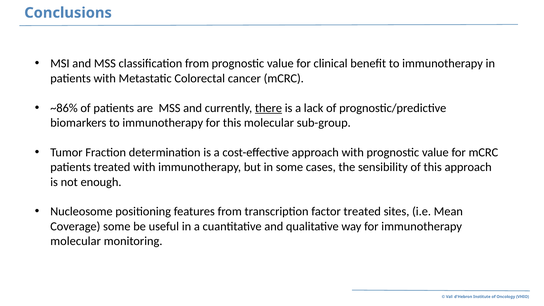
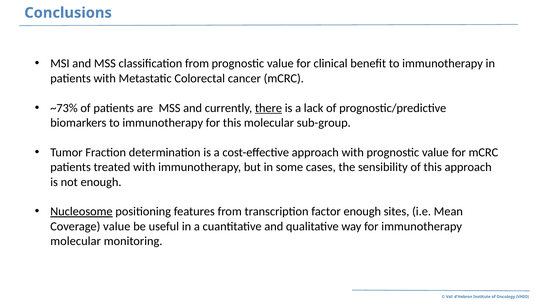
~86%: ~86% -> ~73%
Nucleosome underline: none -> present
factor treated: treated -> enough
Coverage some: some -> value
